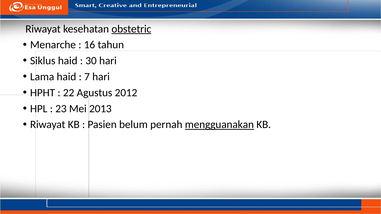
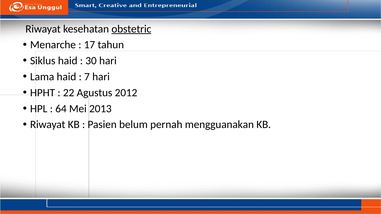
16: 16 -> 17
23: 23 -> 64
mengguanakan underline: present -> none
